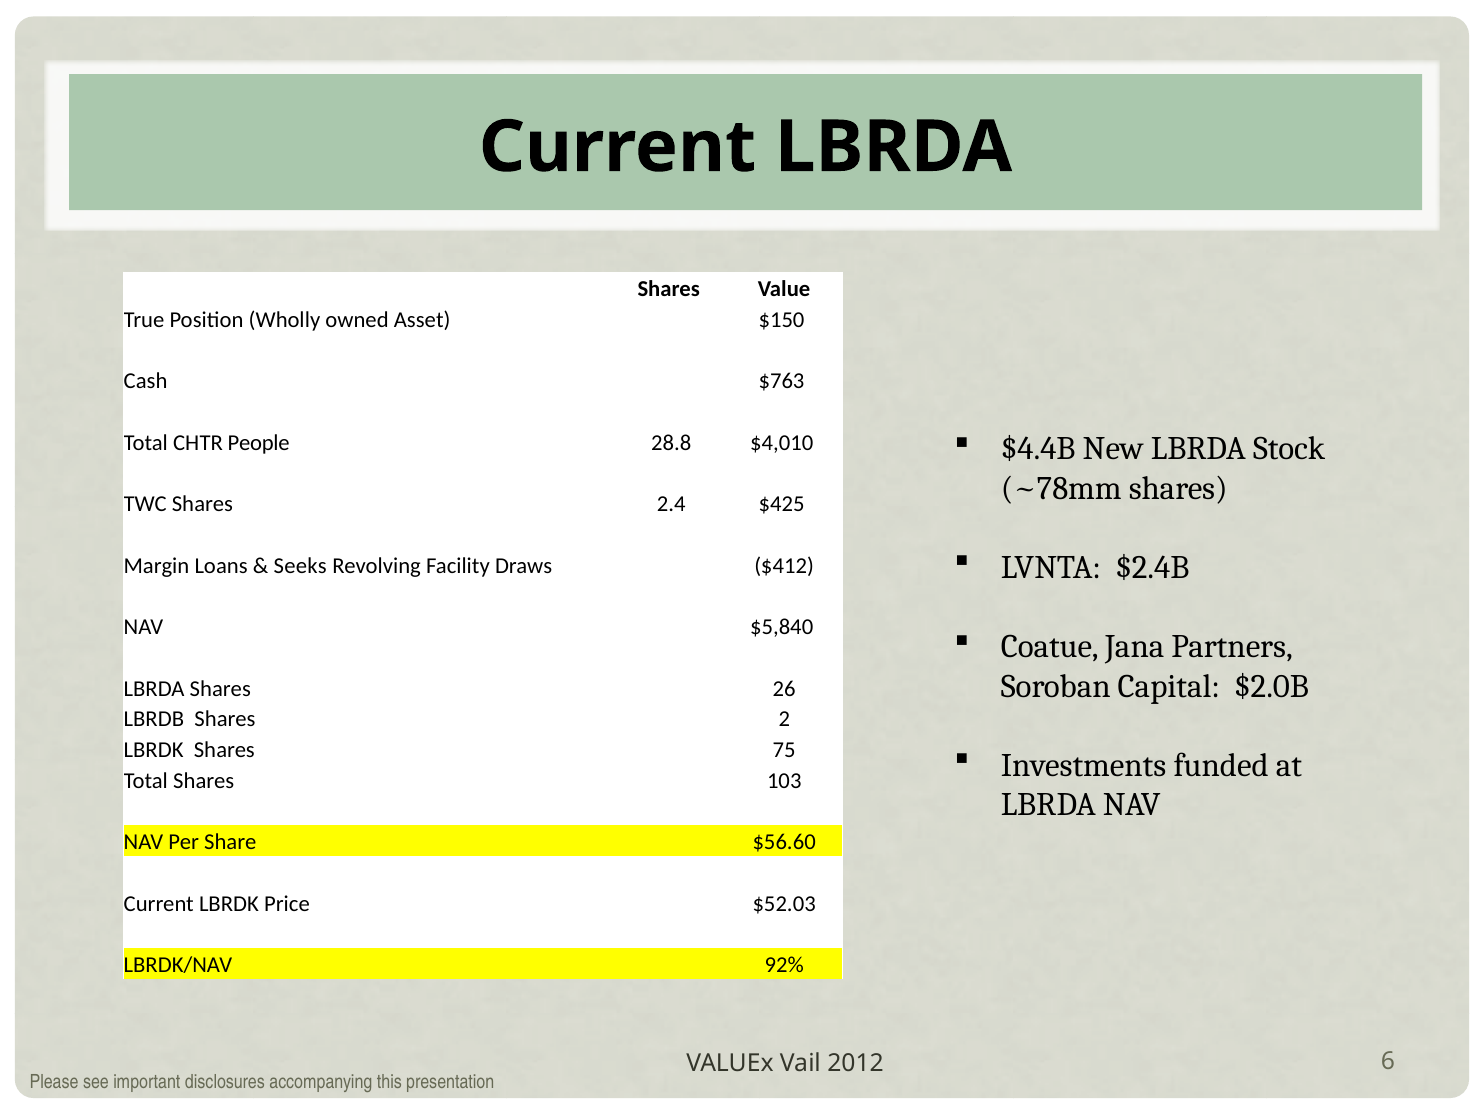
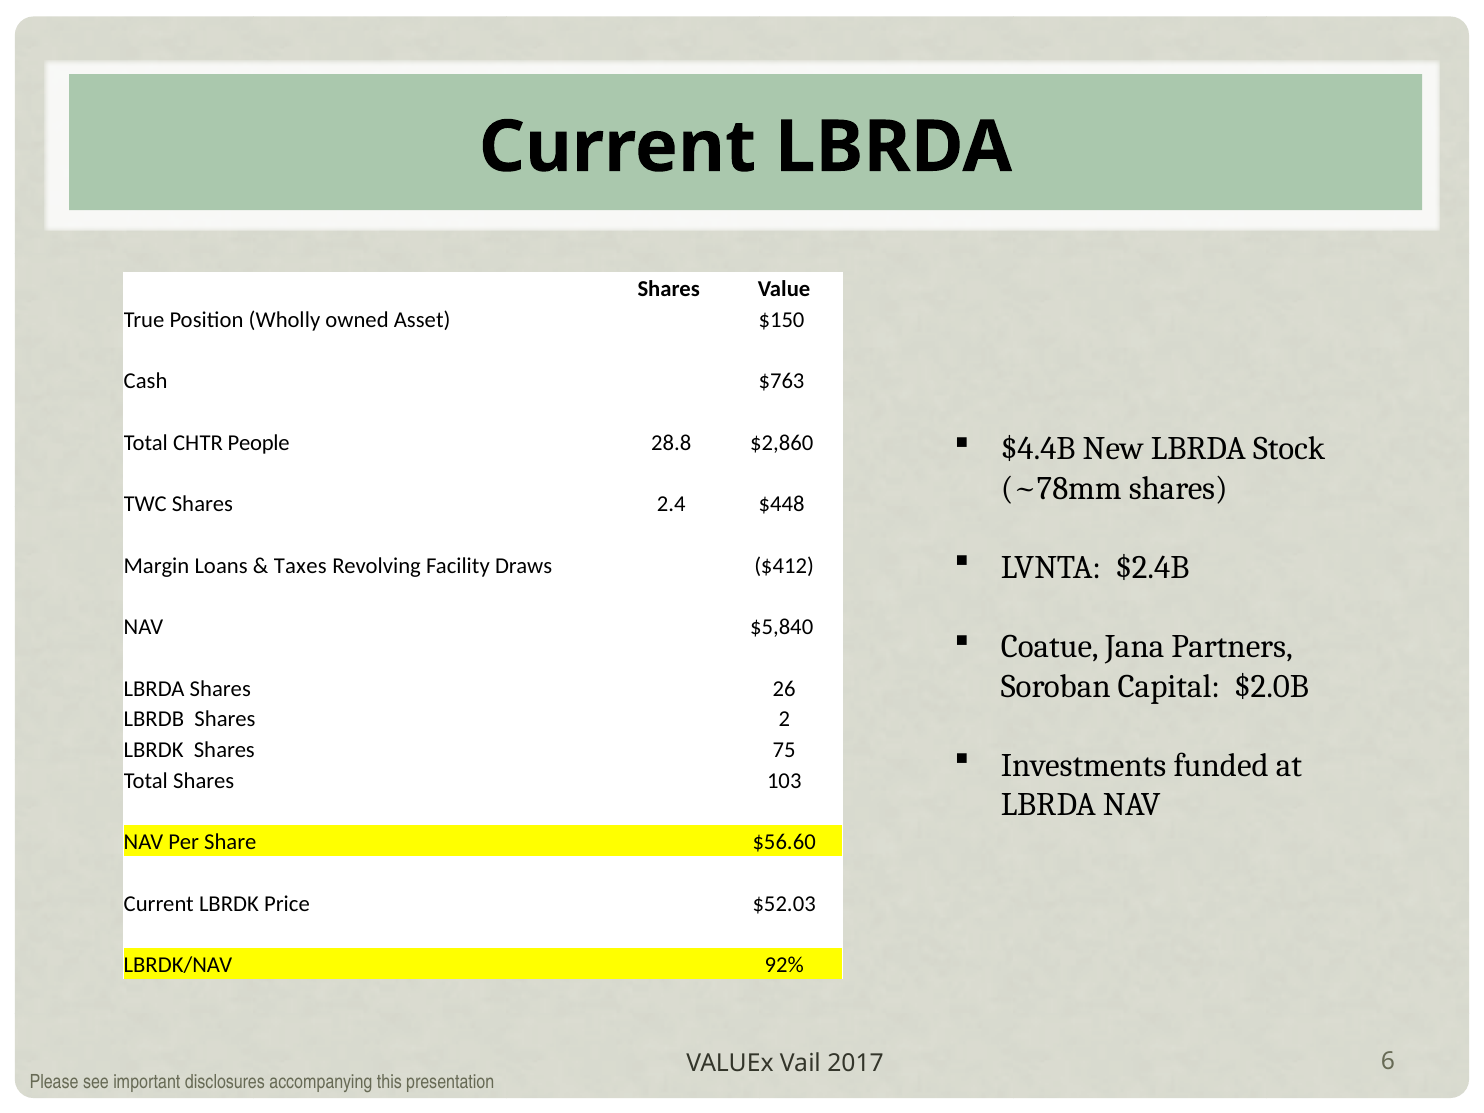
$4,010: $4,010 -> $2,860
$425: $425 -> $448
Seeks: Seeks -> Taxes
2012: 2012 -> 2017
